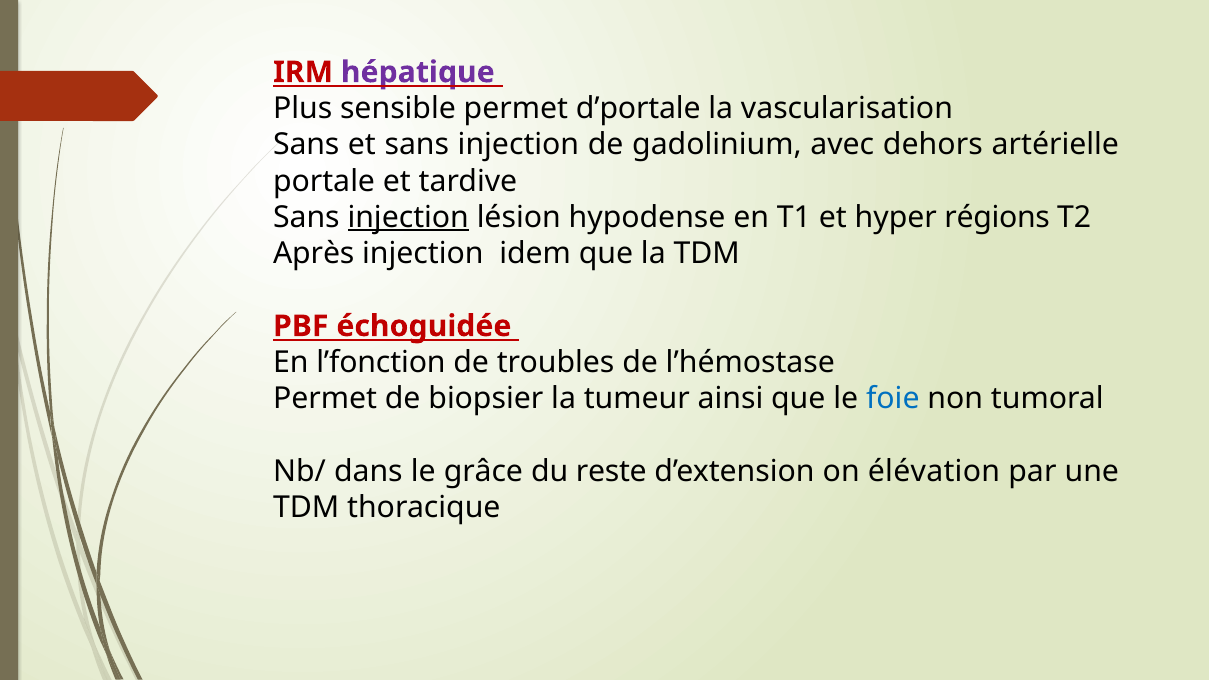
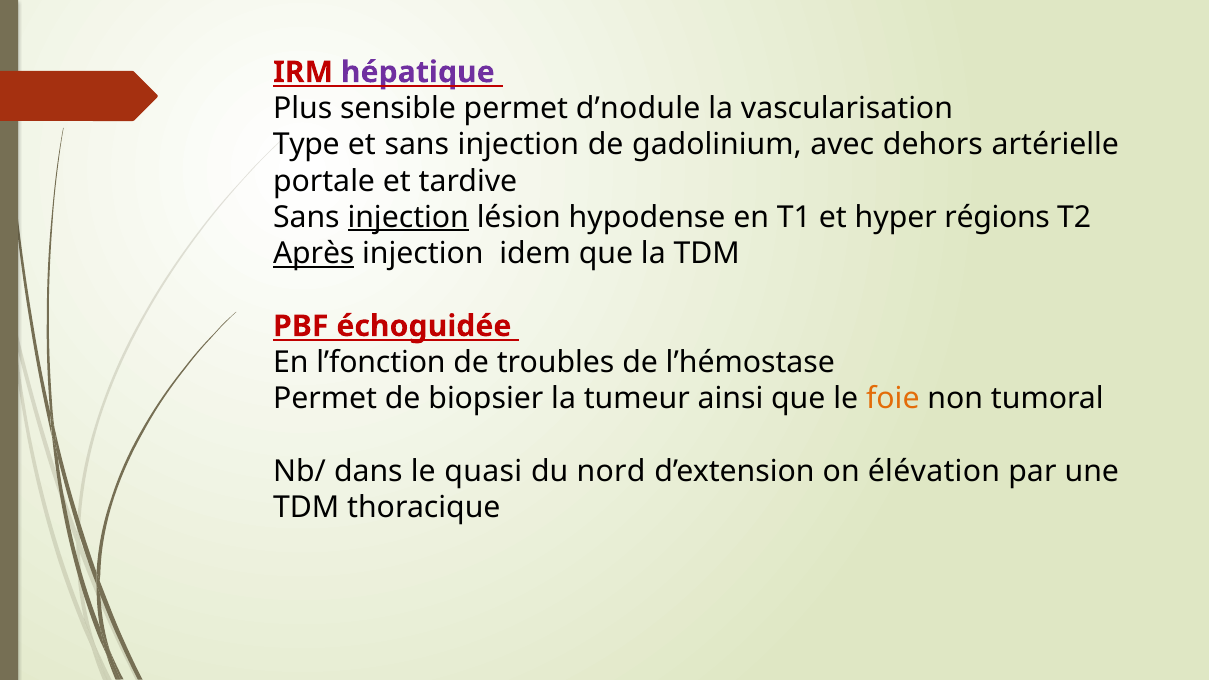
d’portale: d’portale -> d’nodule
Sans at (306, 145): Sans -> Type
Après underline: none -> present
foie colour: blue -> orange
grâce: grâce -> quasi
reste: reste -> nord
